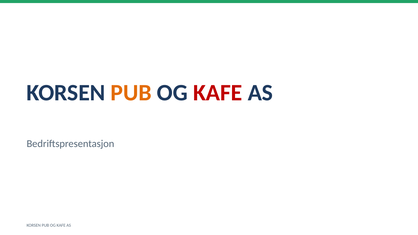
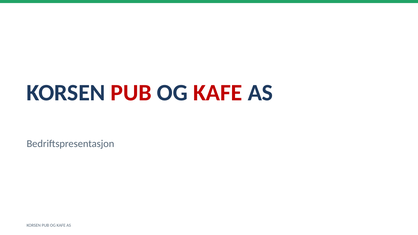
PUB at (131, 93) colour: orange -> red
